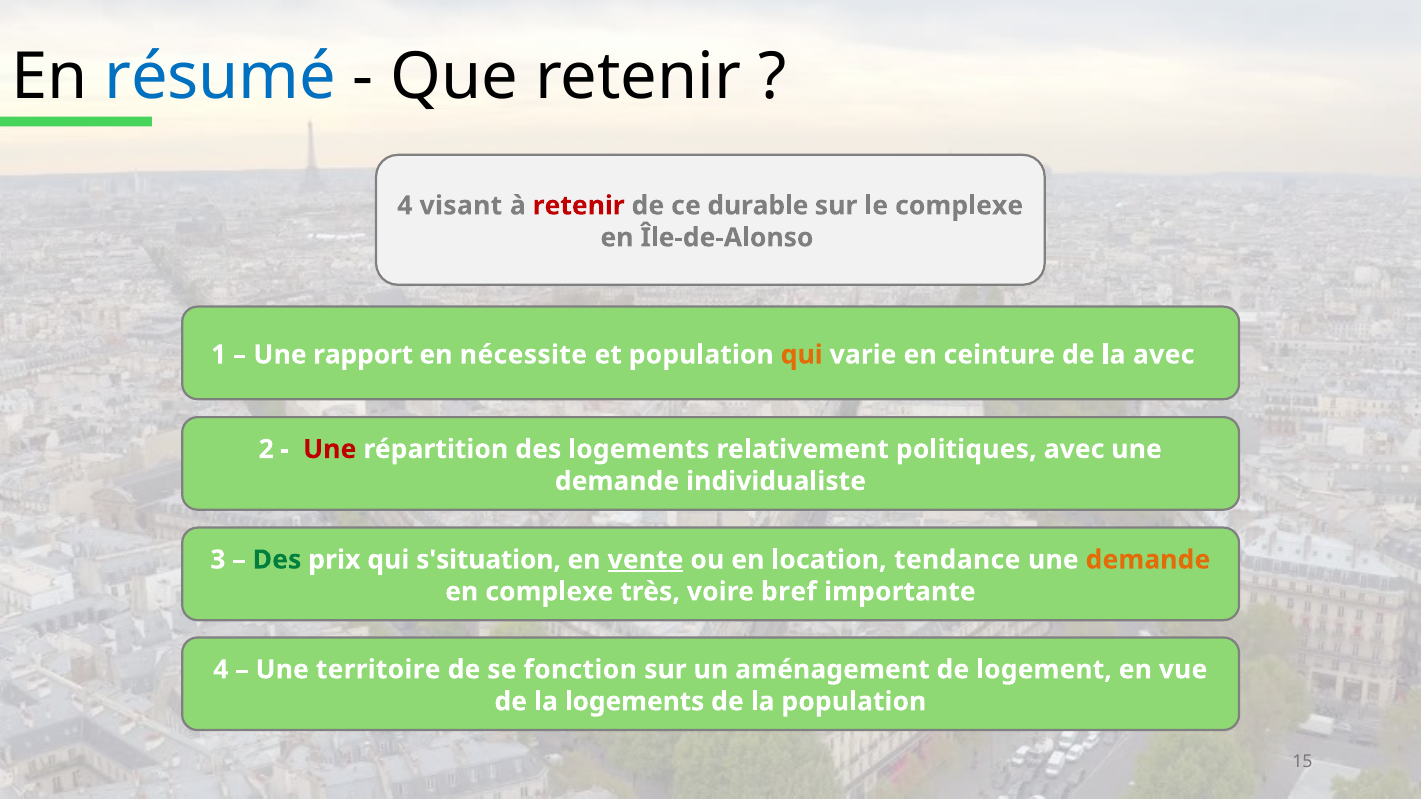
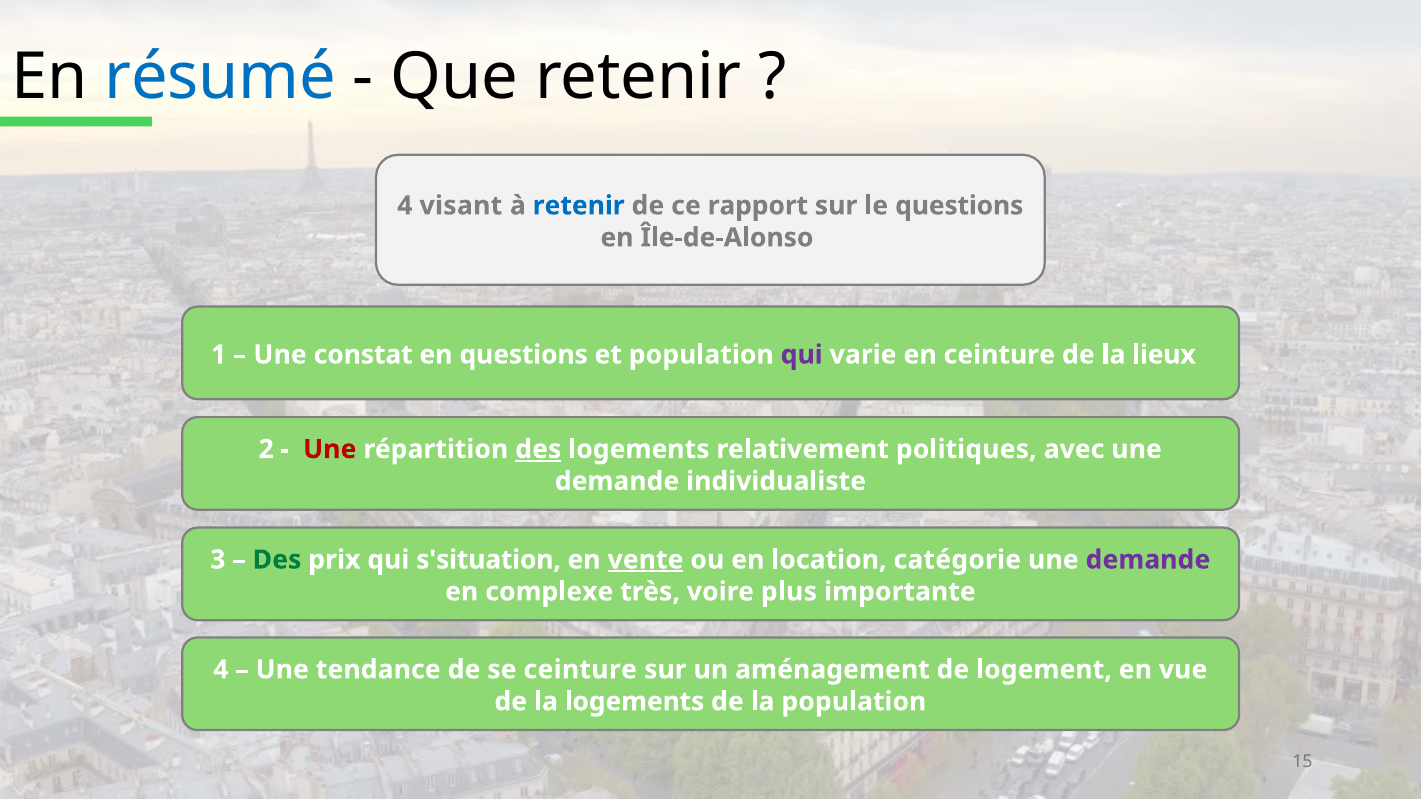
retenir at (579, 206) colour: red -> blue
durable: durable -> rapport
le complexe: complexe -> questions
rapport: rapport -> constat
en nécessite: nécessite -> questions
qui at (802, 355) colour: orange -> purple
la avec: avec -> lieux
des at (538, 449) underline: none -> present
tendance: tendance -> catégorie
demande at (1148, 560) colour: orange -> purple
bref: bref -> plus
territoire: territoire -> tendance
se fonction: fonction -> ceinture
